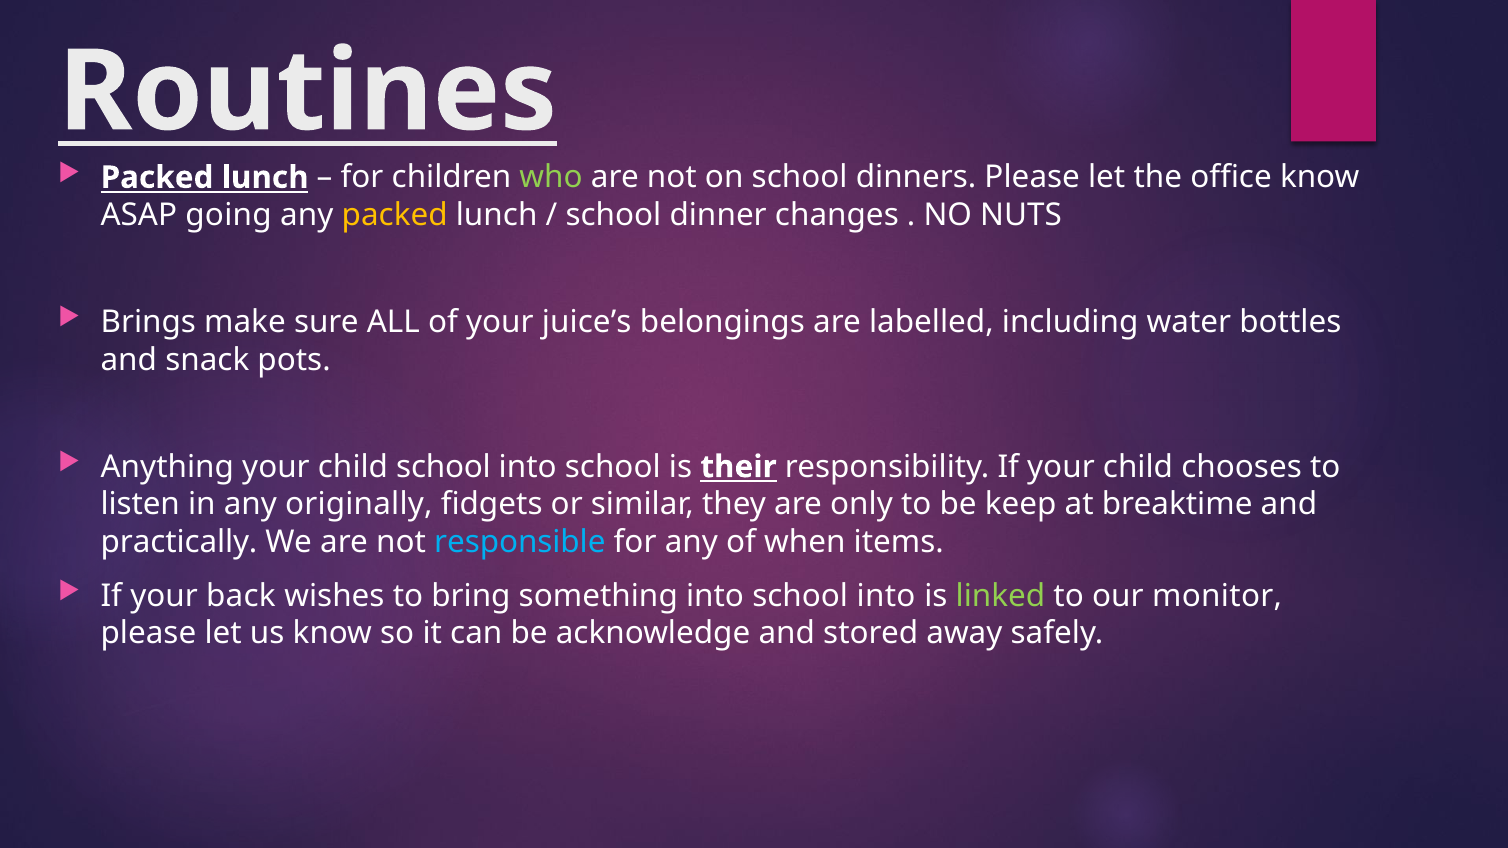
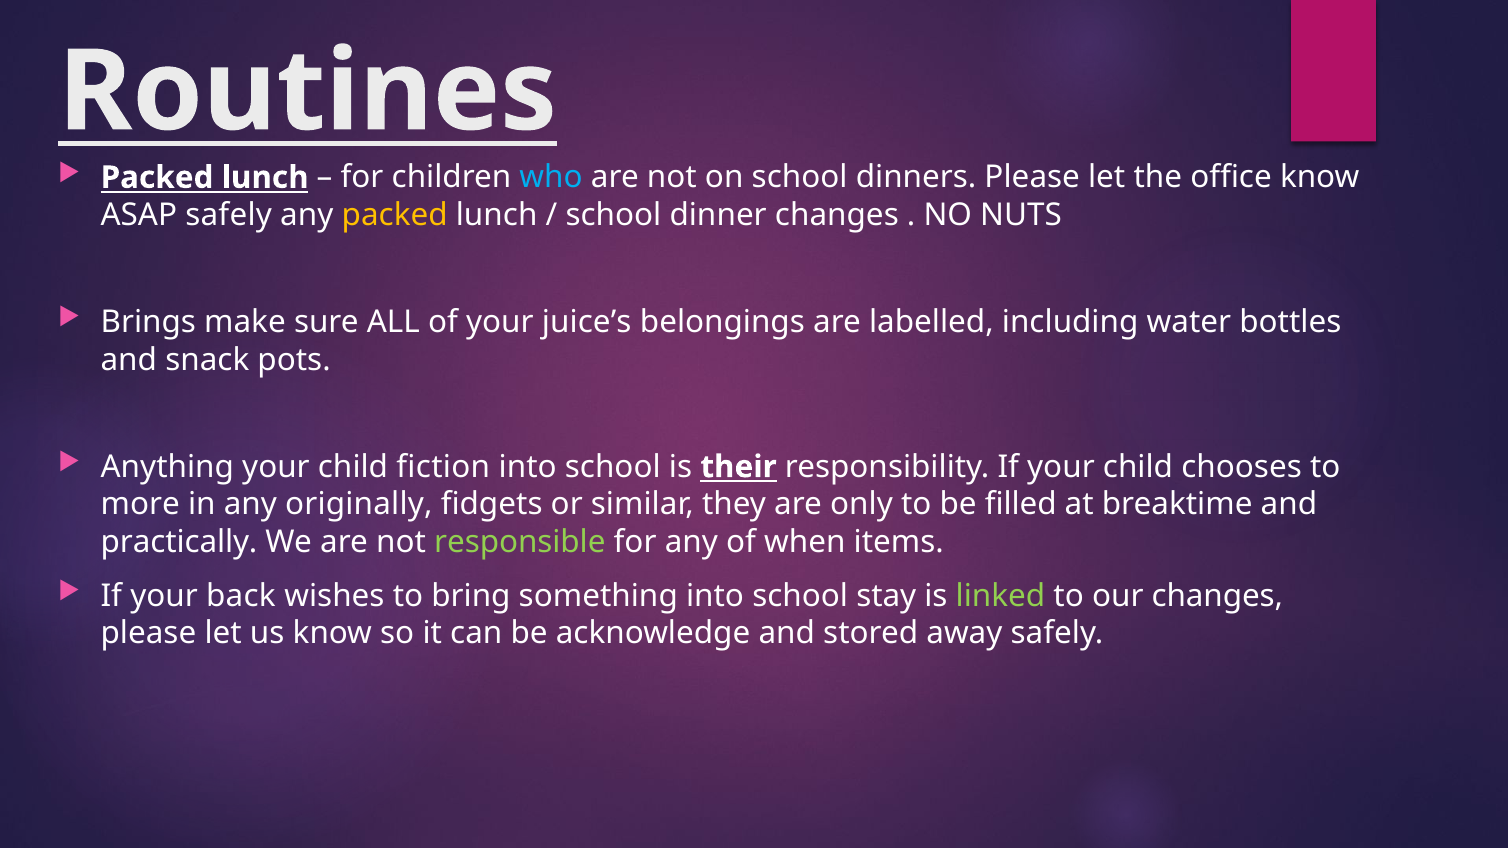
who colour: light green -> light blue
ASAP going: going -> safely
child school: school -> fiction
listen: listen -> more
keep: keep -> filled
responsible colour: light blue -> light green
into school into: into -> stay
our monitor: monitor -> changes
